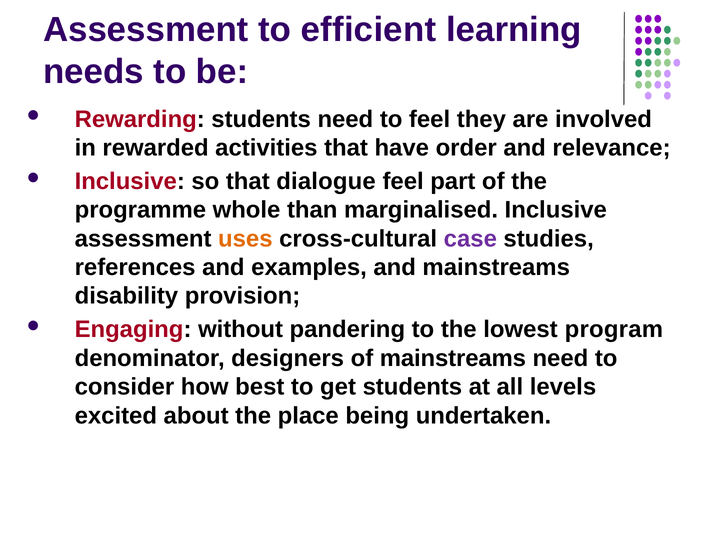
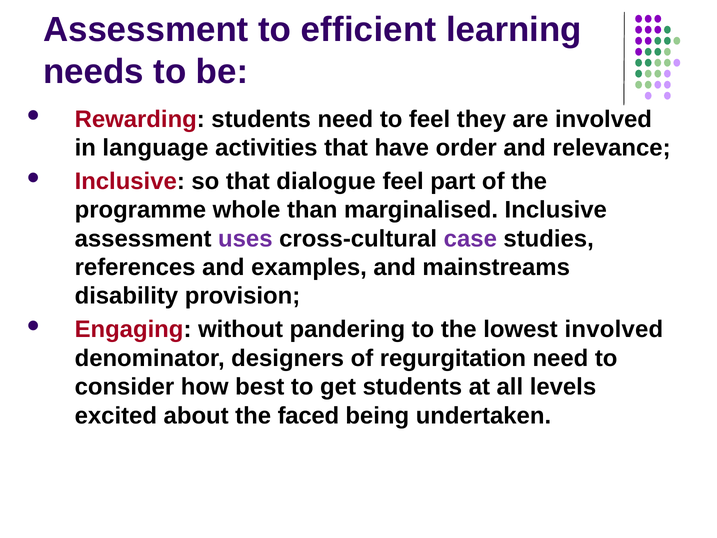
rewarded: rewarded -> language
uses colour: orange -> purple
lowest program: program -> involved
of mainstreams: mainstreams -> regurgitation
place: place -> faced
